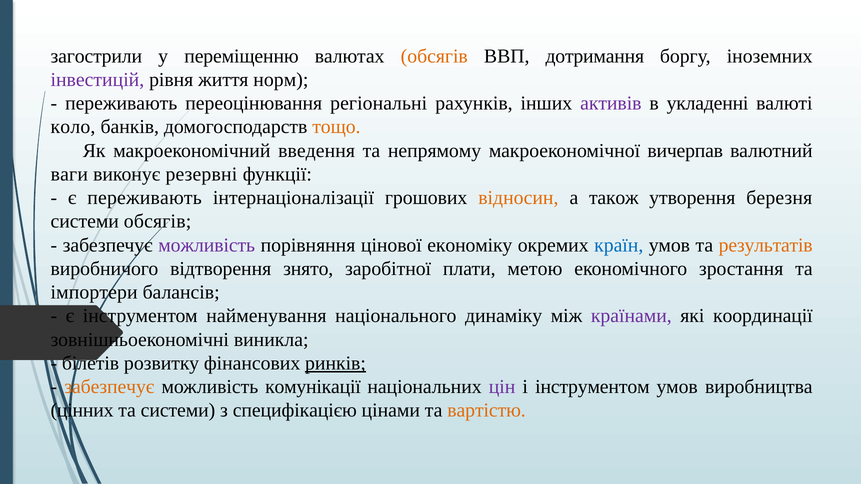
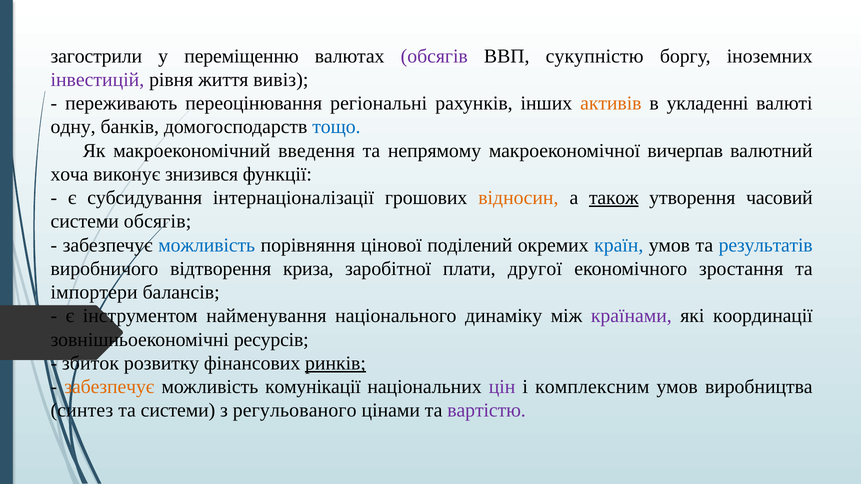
обсягів at (434, 56) colour: orange -> purple
дотримання: дотримання -> сукупністю
норм: норм -> вивіз
активів colour: purple -> orange
коло: коло -> одну
тощо colour: orange -> blue
ваги: ваги -> хоча
резервні: резервні -> знизився
є переживають: переживають -> субсидування
також underline: none -> present
березня: березня -> часовий
можливість at (207, 245) colour: purple -> blue
економіку: економіку -> поділений
результатів colour: orange -> blue
знято: знято -> криза
метою: метою -> другої
виникла: виникла -> ресурсів
білетів: білетів -> збиток
і інструментом: інструментом -> комплексним
цінних: цінних -> синтез
специфікацією: специфікацією -> регульованого
вартістю colour: orange -> purple
